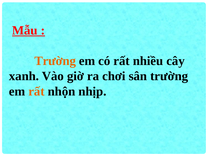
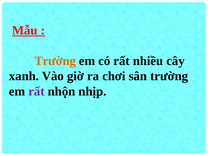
rất at (36, 91) colour: orange -> purple
